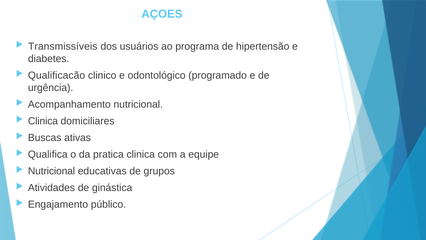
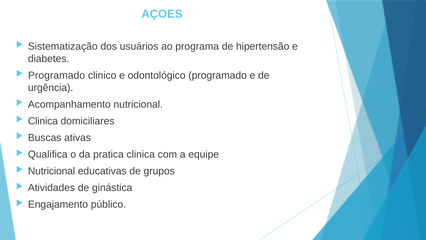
Transmissíveis: Transmissíveis -> Sistematização
Qualificacão at (57, 75): Qualificacão -> Programado
